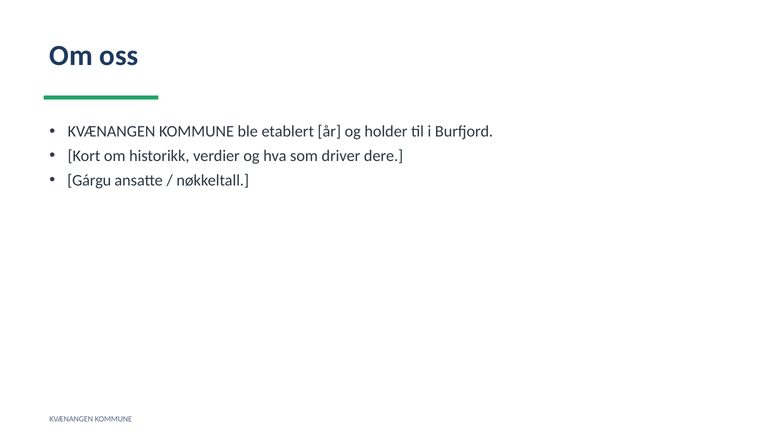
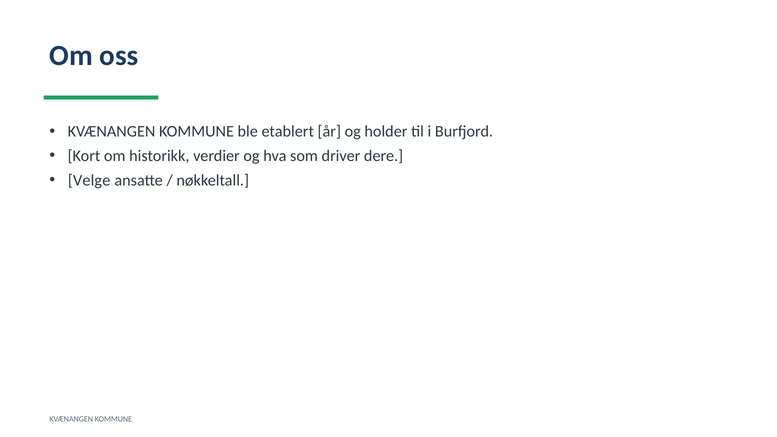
Gárgu: Gárgu -> Velge
